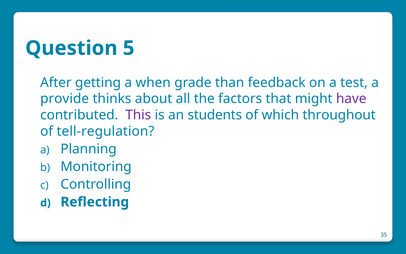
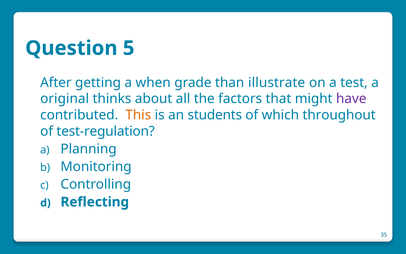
feedback: feedback -> illustrate
provide: provide -> original
This colour: purple -> orange
tell-regulation: tell-regulation -> test-regulation
